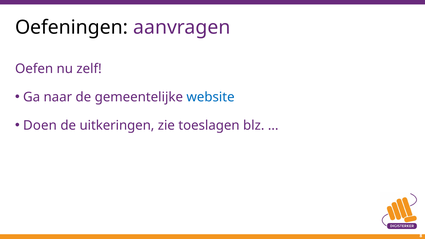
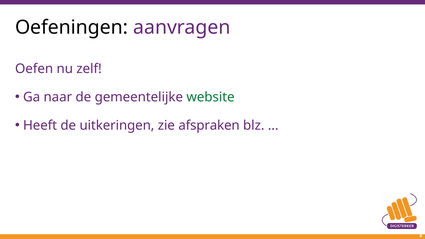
website colour: blue -> green
Doen: Doen -> Heeft
toeslagen: toeslagen -> afspraken
